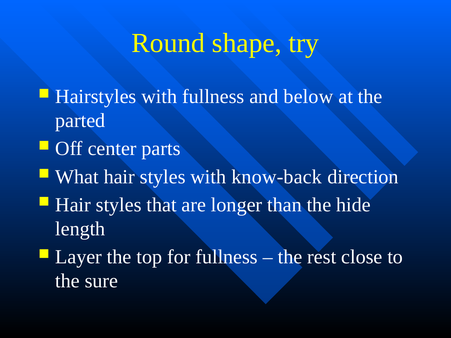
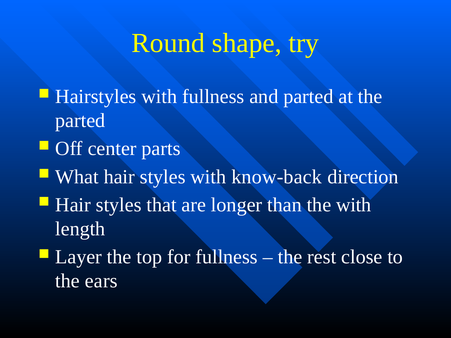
and below: below -> parted
the hide: hide -> with
sure: sure -> ears
